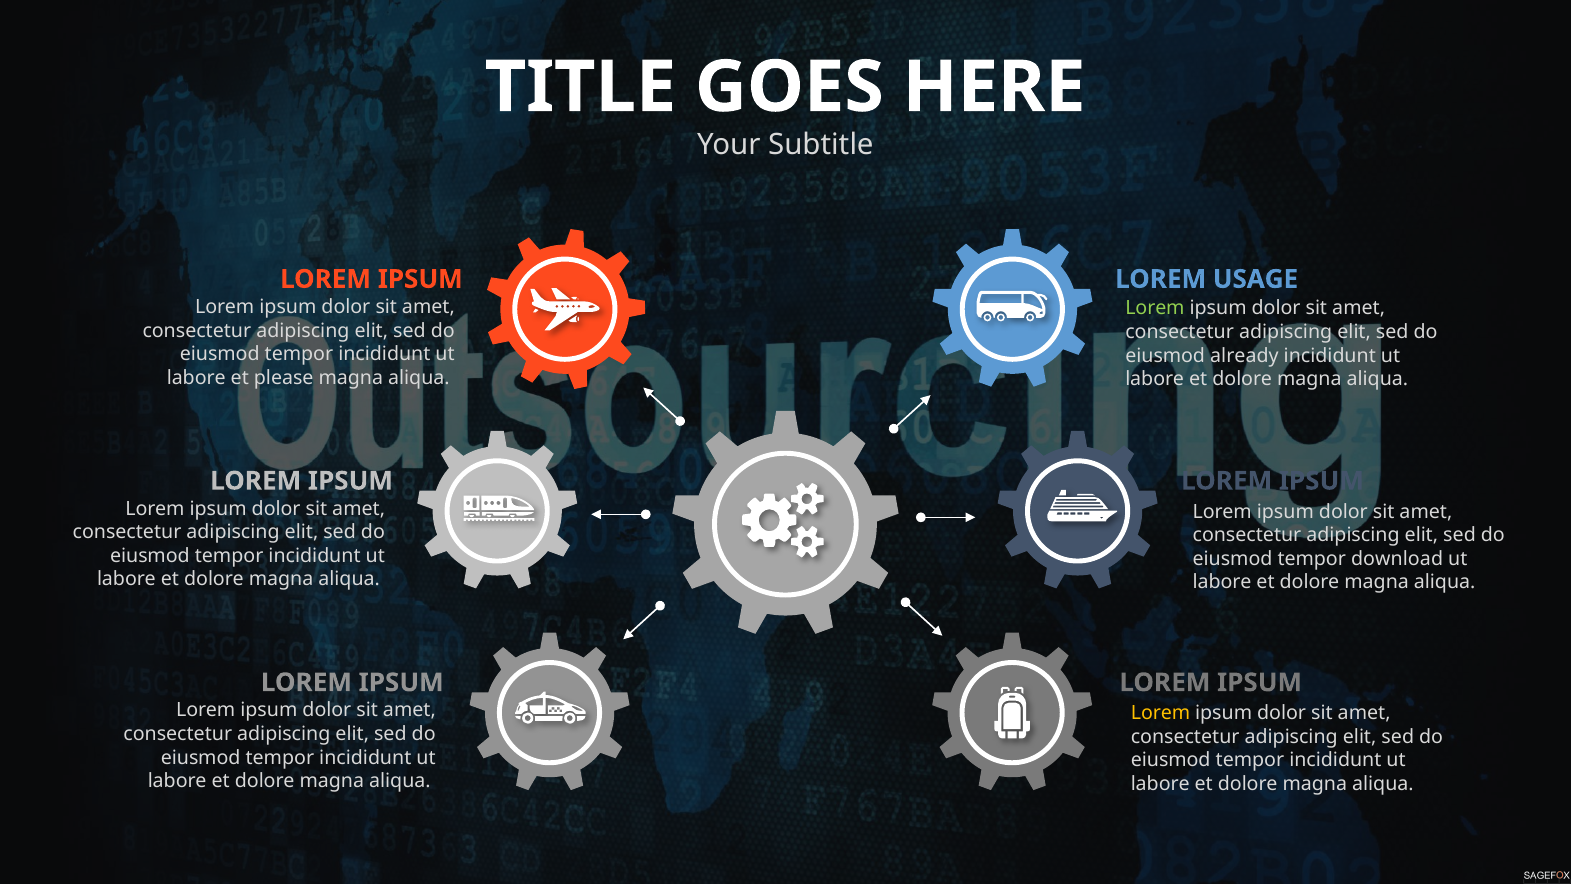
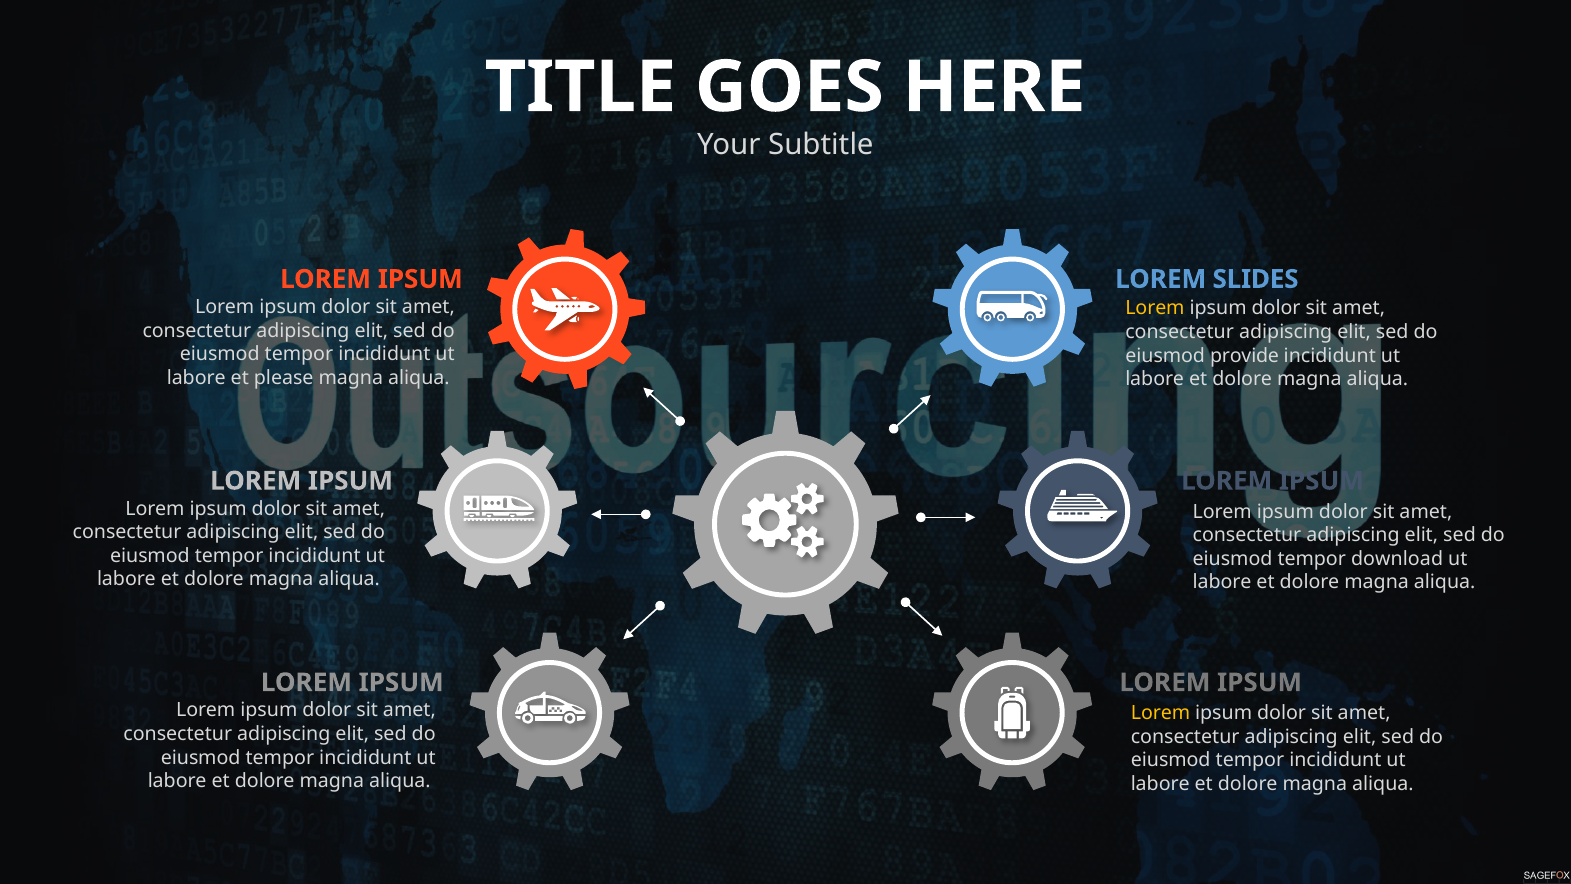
USAGE: USAGE -> SLIDES
Lorem at (1155, 308) colour: light green -> yellow
already: already -> provide
